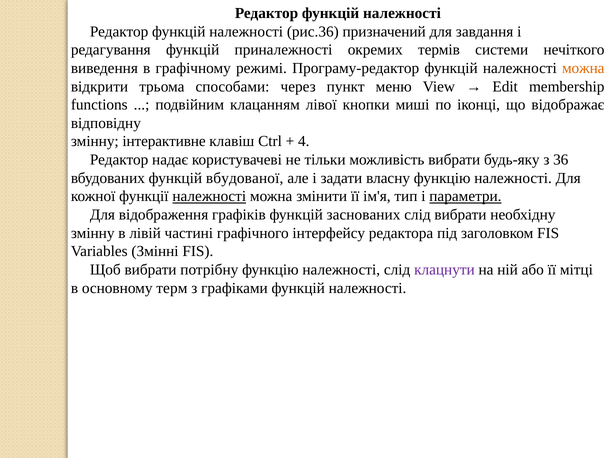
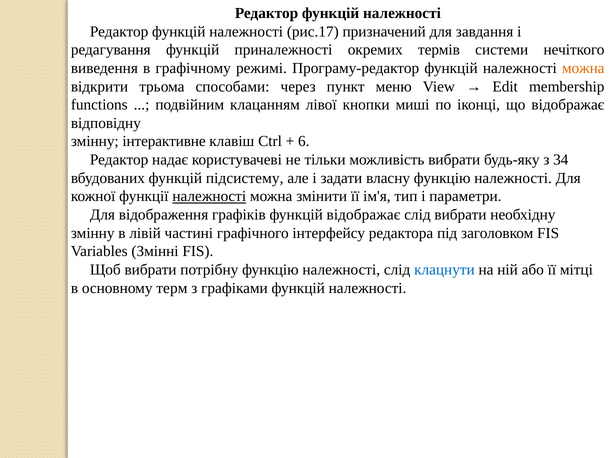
рис.36: рис.36 -> рис.17
4: 4 -> 6
36: 36 -> 34
вбудованої: вбудованої -> підсистему
параметри underline: present -> none
функцій заснованих: заснованих -> відображає
клацнути colour: purple -> blue
